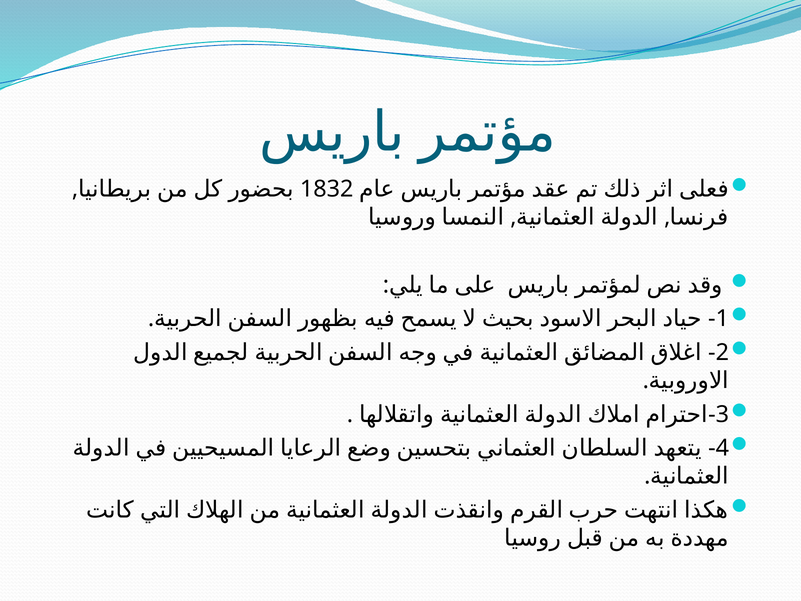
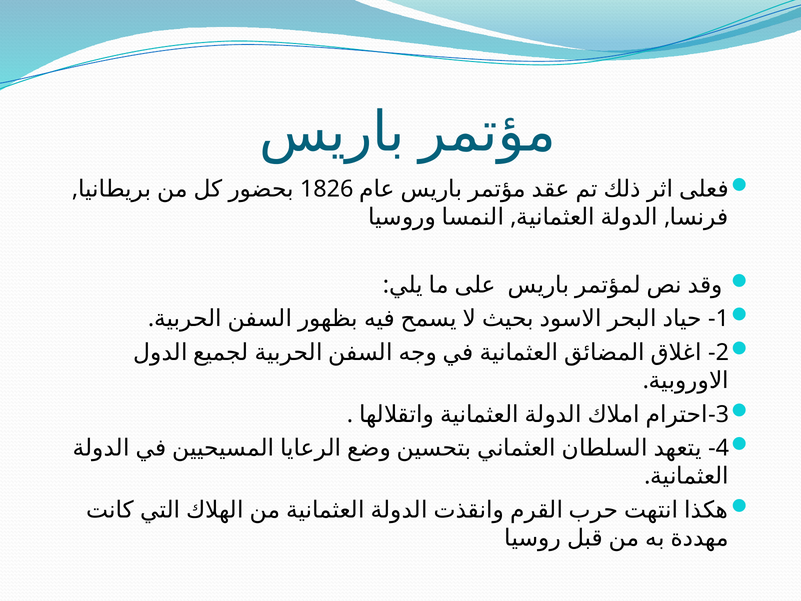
1832: 1832 -> 1826
